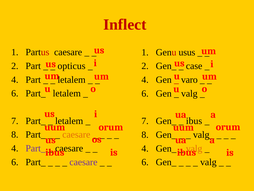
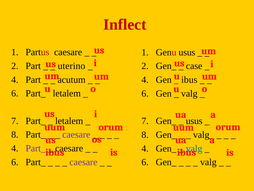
opticus: opticus -> uterino
letalem at (72, 79): letalem -> acutum
varo at (189, 80): varo -> ibus
ibus at (194, 121): ibus -> usus
caesare at (76, 134) colour: orange -> purple
valg at (194, 148) colour: orange -> blue
